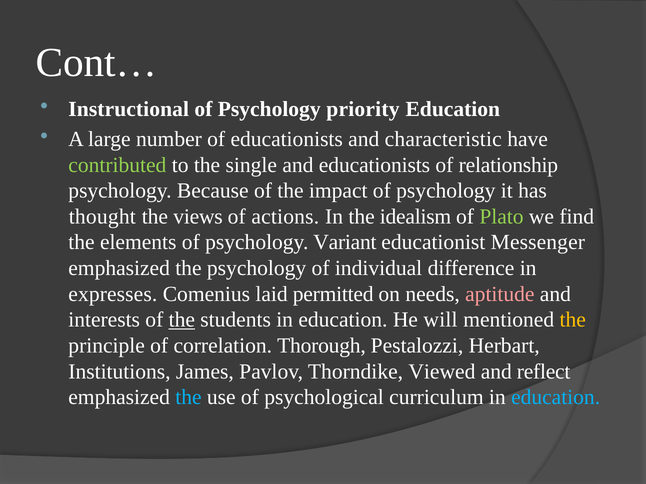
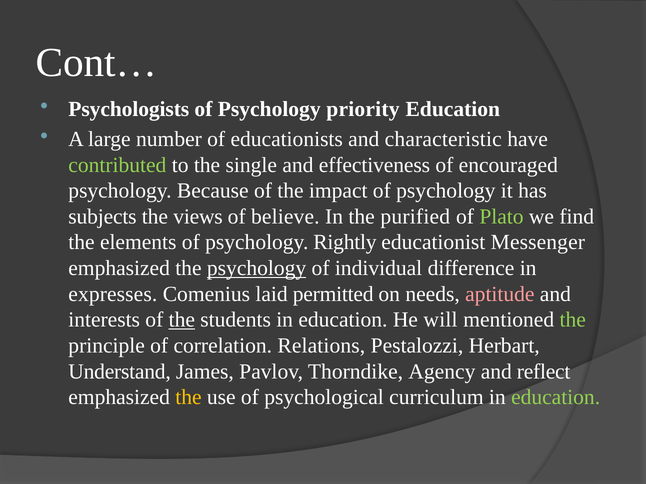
Instructional: Instructional -> Psychologists
and educationists: educationists -> effectiveness
relationship: relationship -> encouraged
thought: thought -> subjects
actions: actions -> believe
idealism: idealism -> purified
Variant: Variant -> Rightly
psychology at (257, 268) underline: none -> present
the at (573, 320) colour: yellow -> light green
Thorough: Thorough -> Relations
Institutions: Institutions -> Understand
Viewed: Viewed -> Agency
the at (188, 398) colour: light blue -> yellow
education at (556, 398) colour: light blue -> light green
